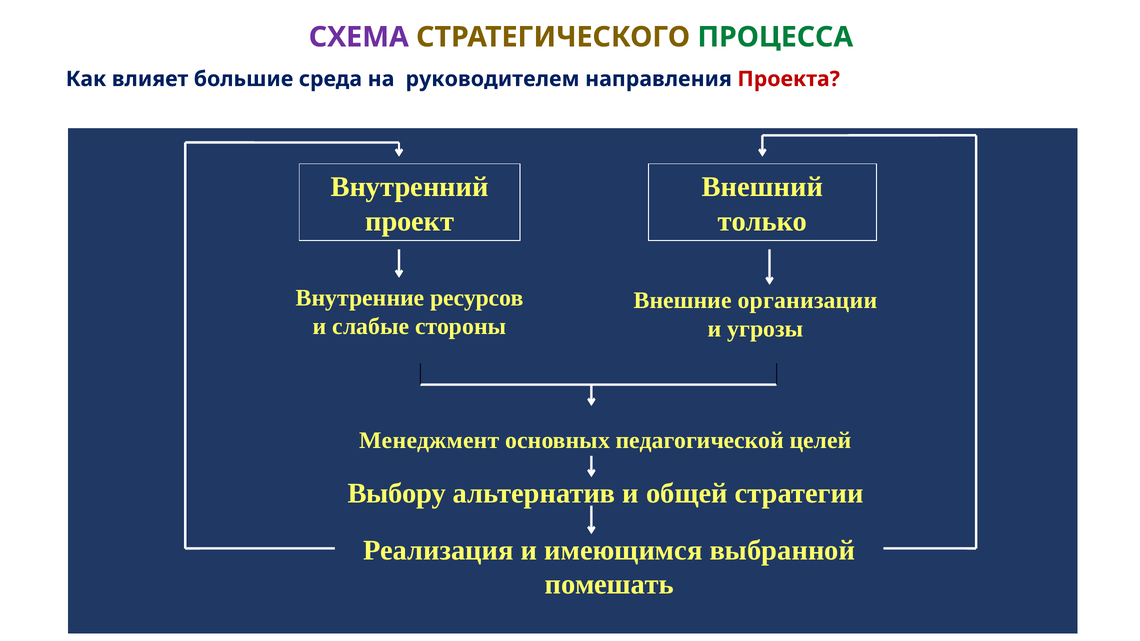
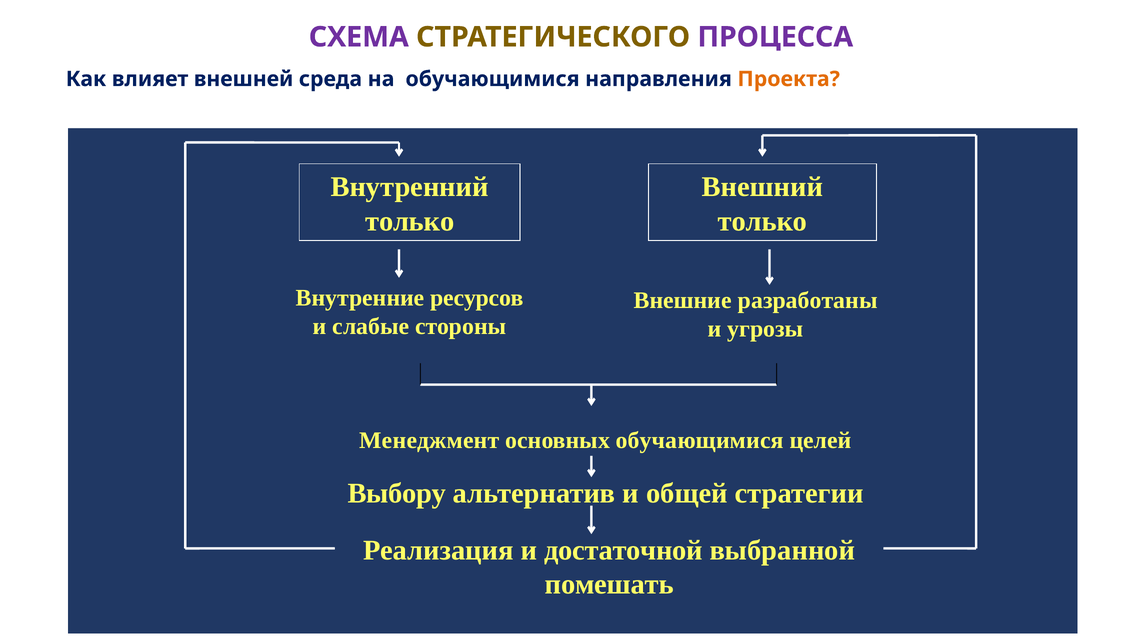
ПРОЦЕССА colour: green -> purple
большие: большие -> внешней
на руководителем: руководителем -> обучающимися
Проекта colour: red -> orange
проект at (410, 221): проект -> только
организации: организации -> разработаны
основных педагогической: педагогической -> обучающимися
имеющимся: имеющимся -> достаточной
